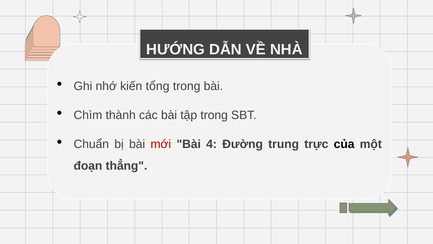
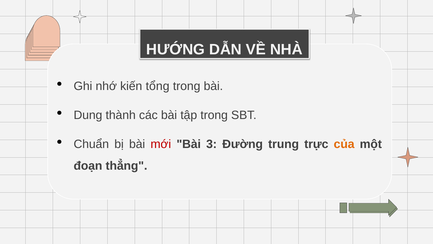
Chìm: Chìm -> Dung
4: 4 -> 3
của colour: black -> orange
